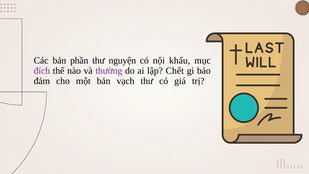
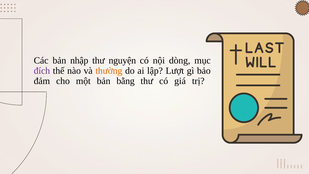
phần: phần -> nhập
khấu: khấu -> dòng
thường colour: purple -> orange
Chết: Chết -> Lượt
vạch: vạch -> bằng
